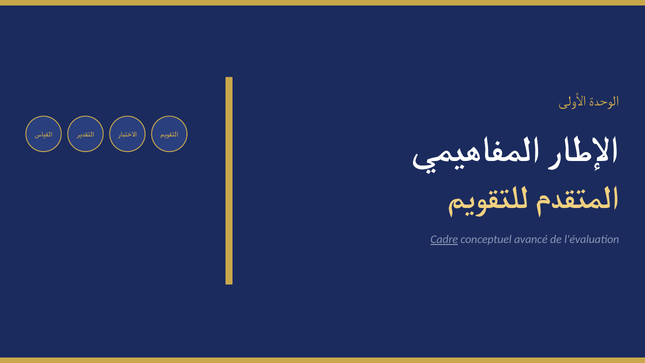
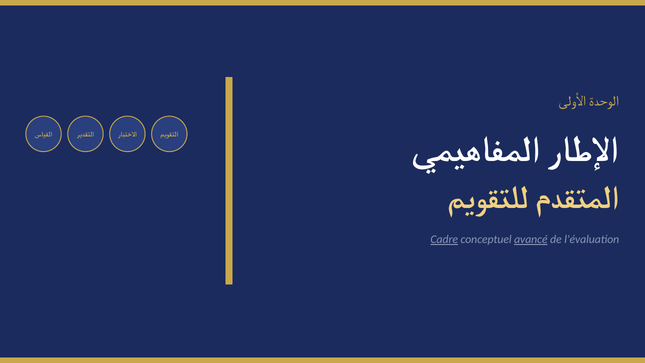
avancé underline: none -> present
